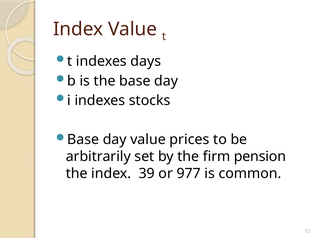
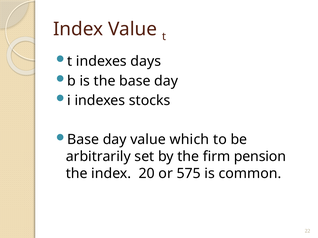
prices: prices -> which
39: 39 -> 20
977: 977 -> 575
